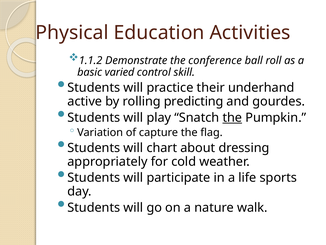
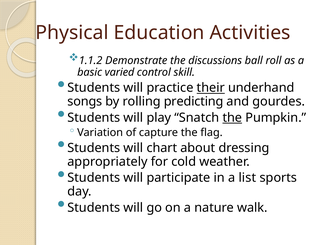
conference: conference -> discussions
their underline: none -> present
active: active -> songs
life: life -> list
